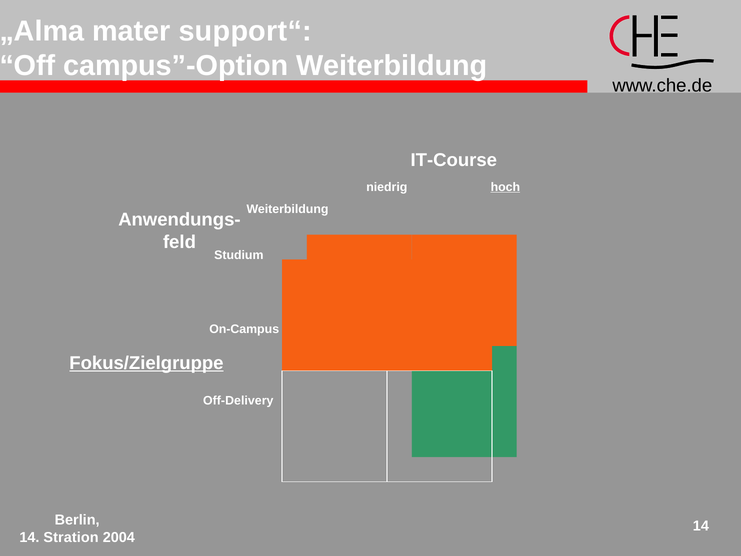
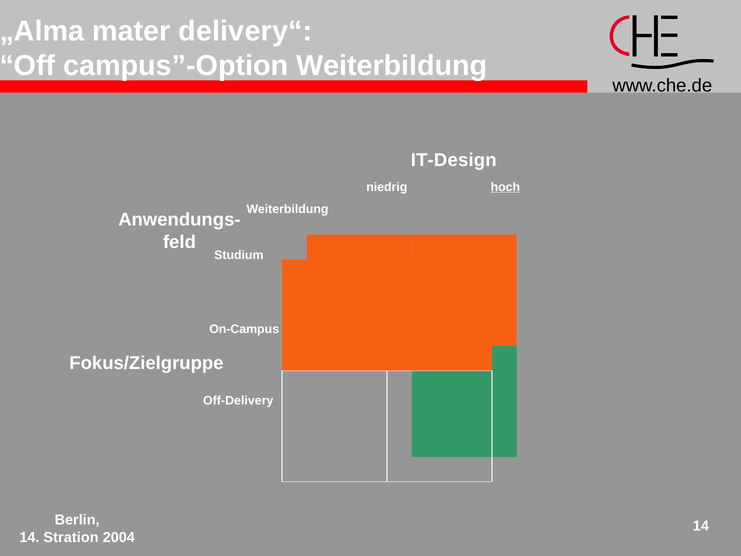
support“: support“ -> delivery“
IT-Course: IT-Course -> IT-Design
Fokus/Zielgruppe underline: present -> none
